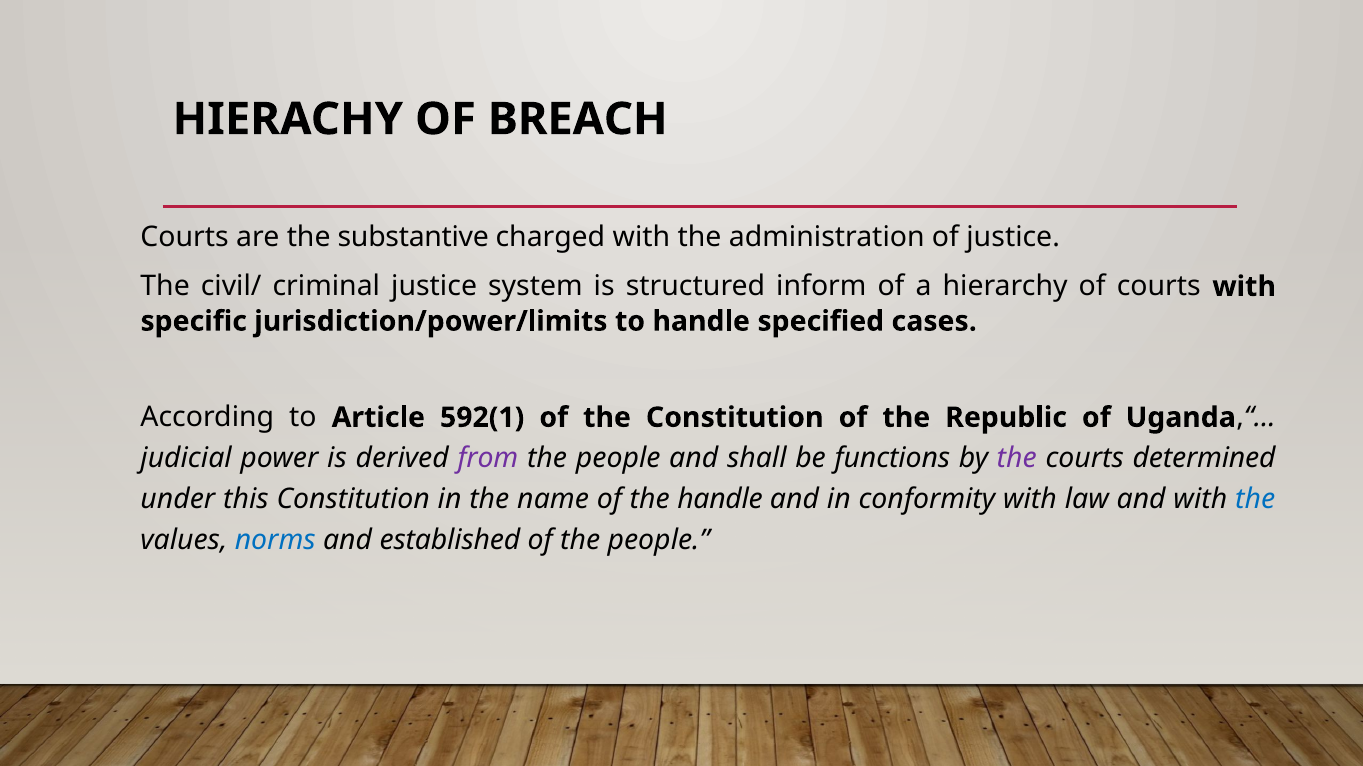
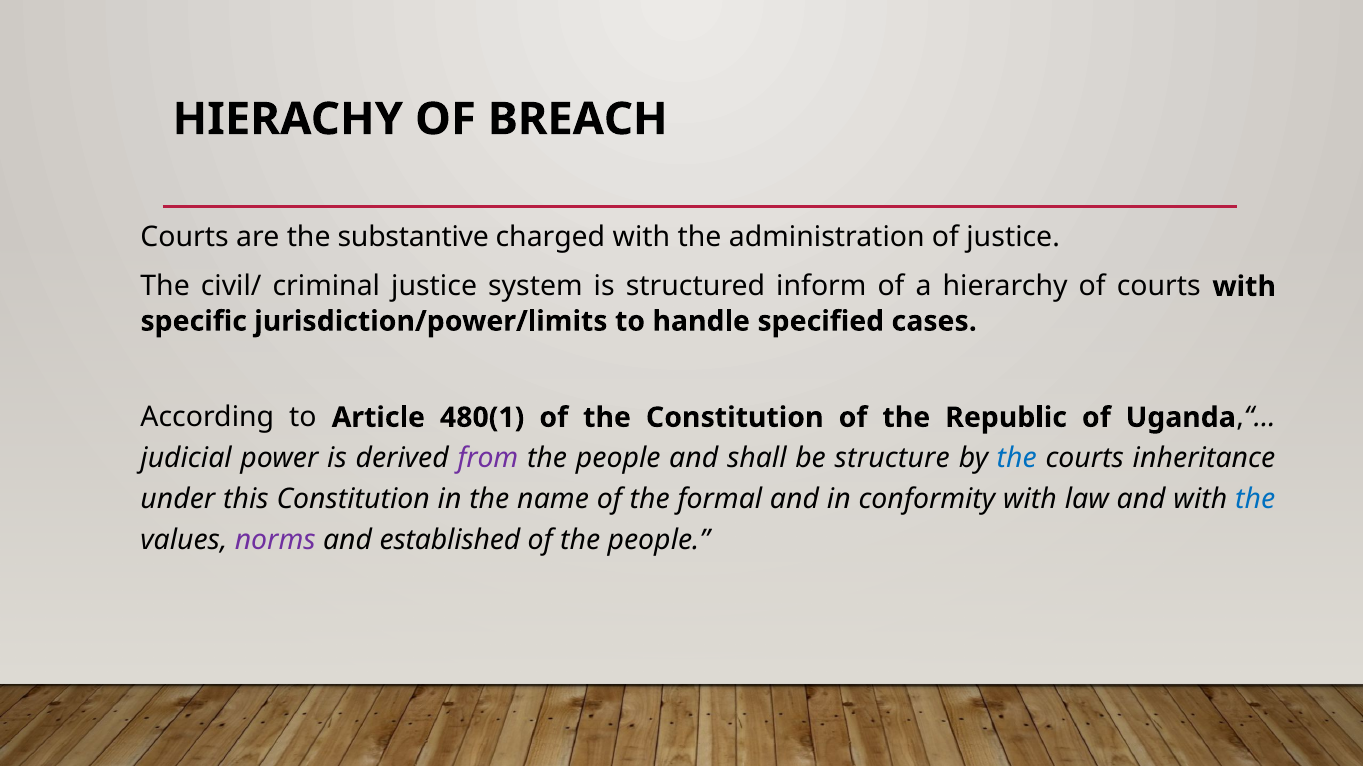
592(1: 592(1 -> 480(1
functions: functions -> structure
the at (1017, 459) colour: purple -> blue
determined: determined -> inheritance
the handle: handle -> formal
norms colour: blue -> purple
